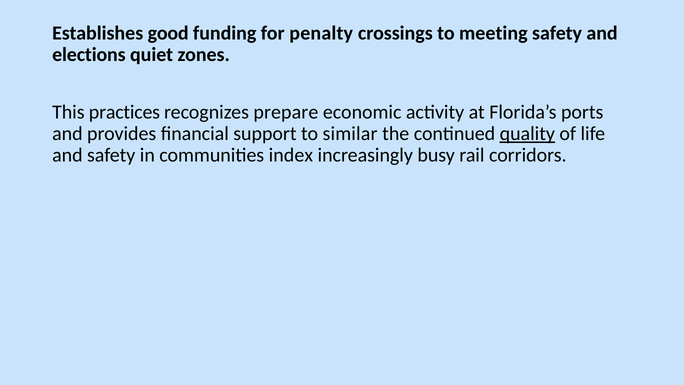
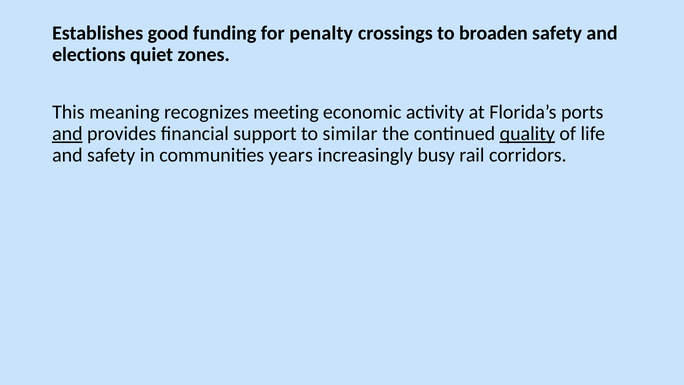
meeting: meeting -> broaden
practices: practices -> meaning
prepare: prepare -> meeting
and at (67, 134) underline: none -> present
index: index -> years
